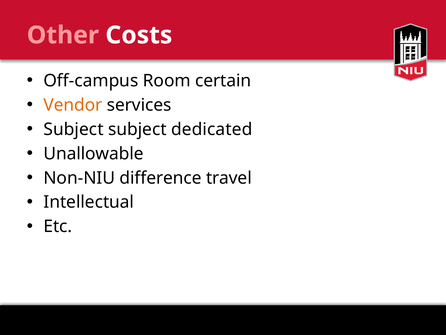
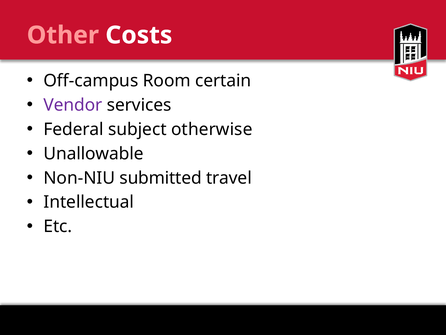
Vendor colour: orange -> purple
Subject at (74, 129): Subject -> Federal
dedicated: dedicated -> otherwise
difference: difference -> submitted
